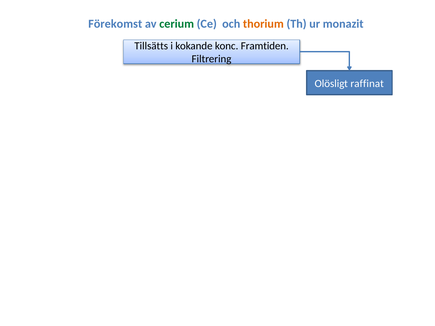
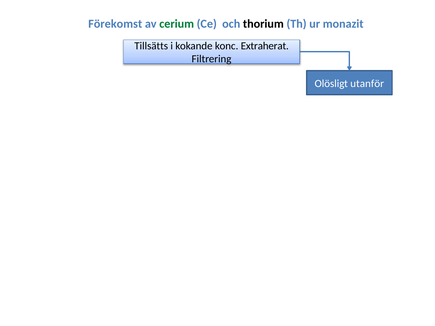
thorium colour: orange -> black
Framtiden: Framtiden -> Extraherat
raffinat: raffinat -> utanför
